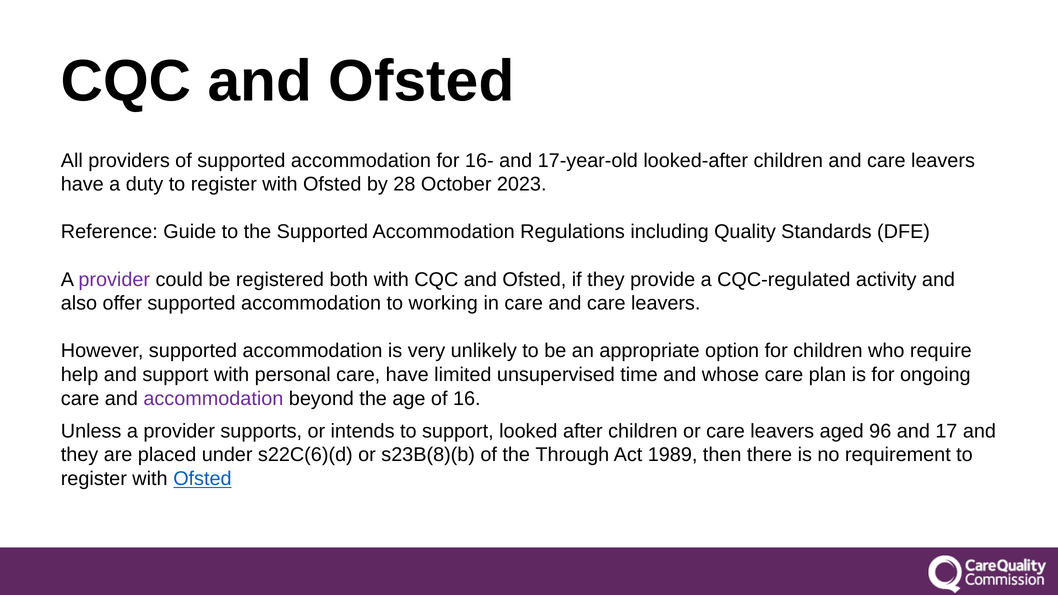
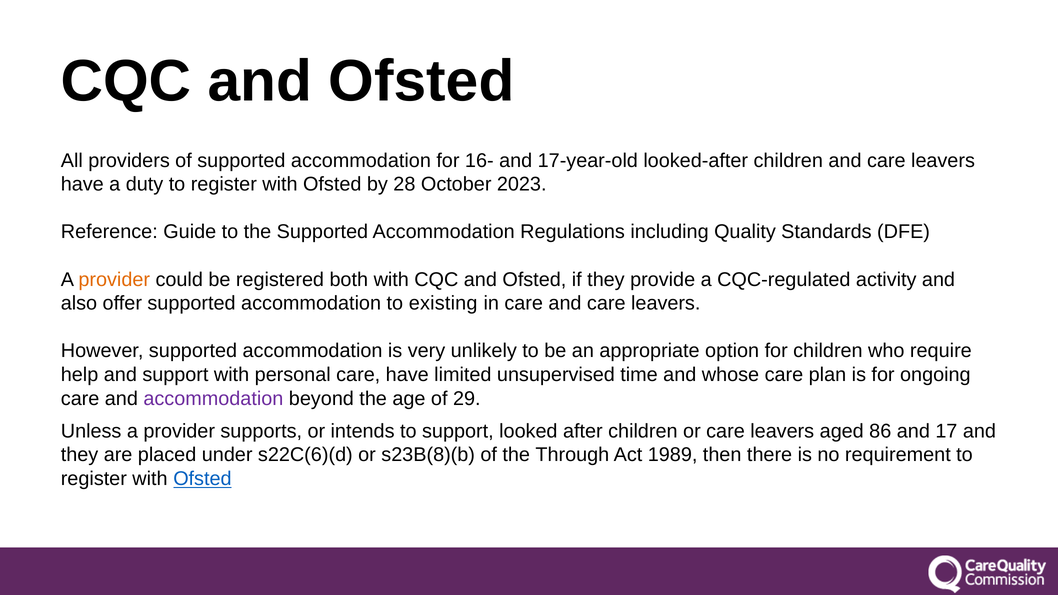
provider at (114, 280) colour: purple -> orange
working: working -> existing
16: 16 -> 29
96: 96 -> 86
